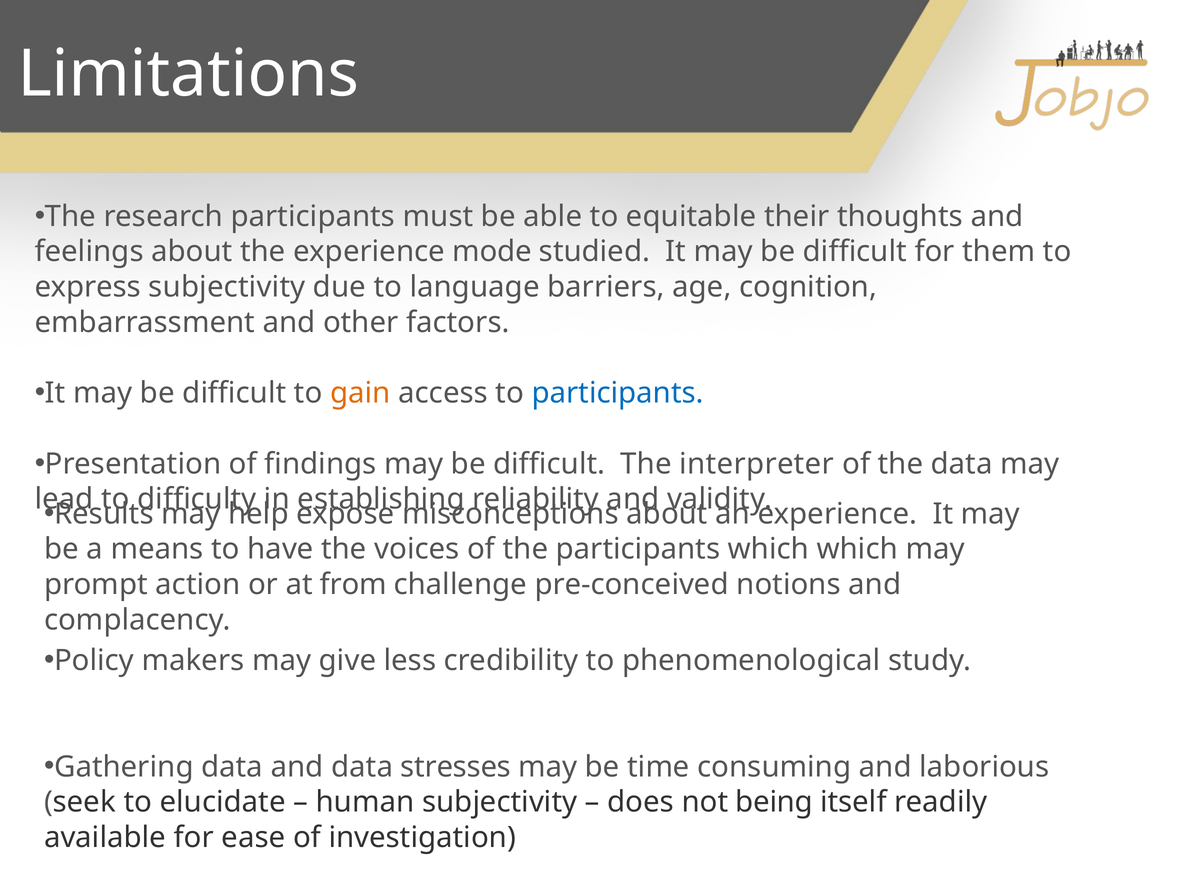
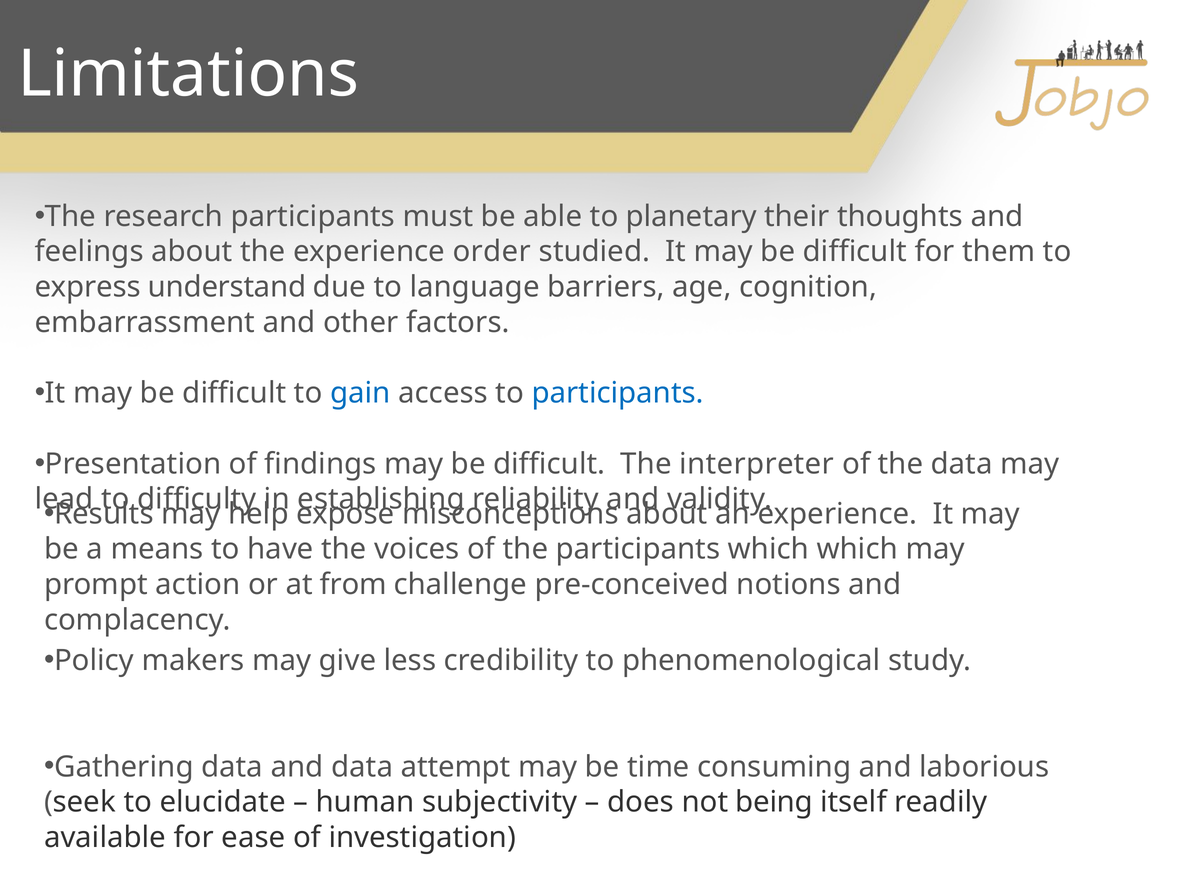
equitable: equitable -> planetary
mode: mode -> order
express subjectivity: subjectivity -> understand
gain colour: orange -> blue
stresses: stresses -> attempt
